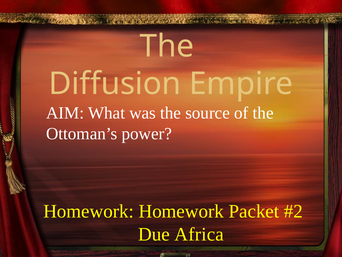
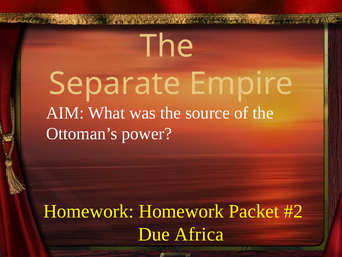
Diffusion: Diffusion -> Separate
